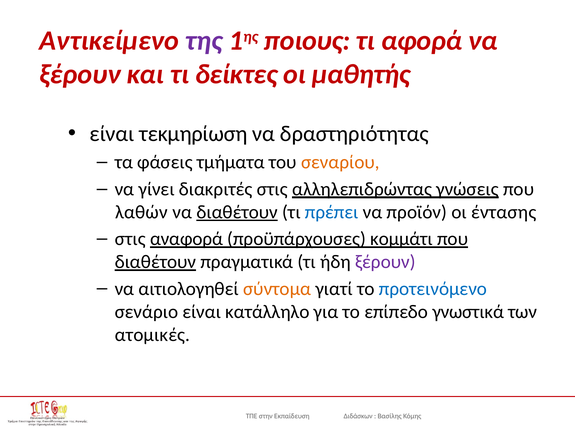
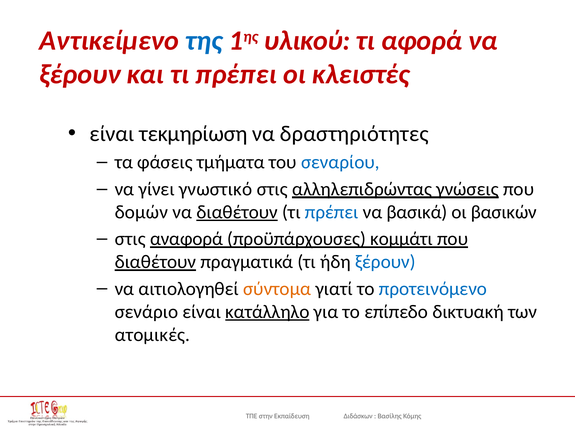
της colour: purple -> blue
ποιους: ποιους -> υλικού
και τι δείκτες: δείκτες -> πρέπει
μαθητής: μαθητής -> κλειστές
δραστηριότητας: δραστηριότητας -> δραστηριότητες
σεναρίου colour: orange -> blue
διακριτές: διακριτές -> γνωστικό
λαθών: λαθών -> δομών
προϊόν: προϊόν -> βασικά
έντασης: έντασης -> βασικών
ξέρουν at (385, 262) colour: purple -> blue
κατάλληλο underline: none -> present
γνωστικά: γνωστικά -> δικτυακή
